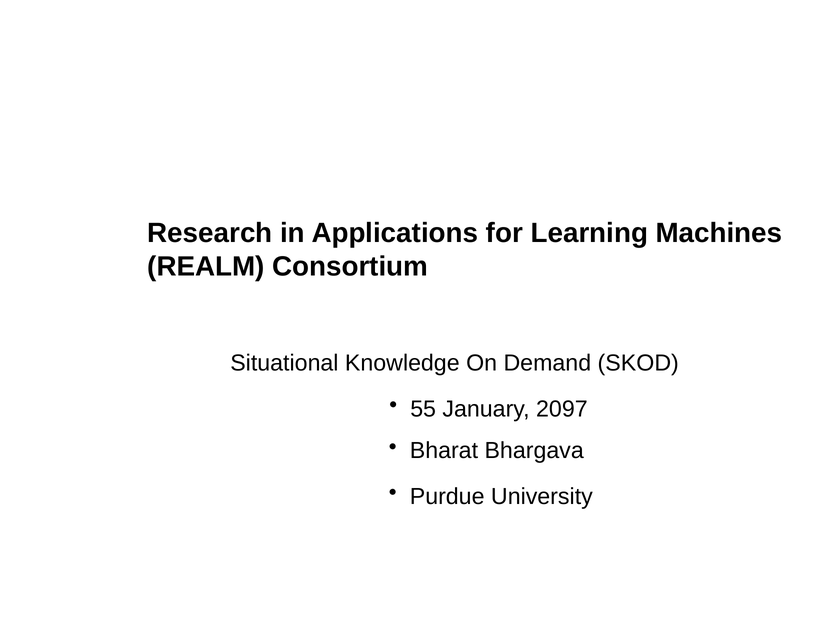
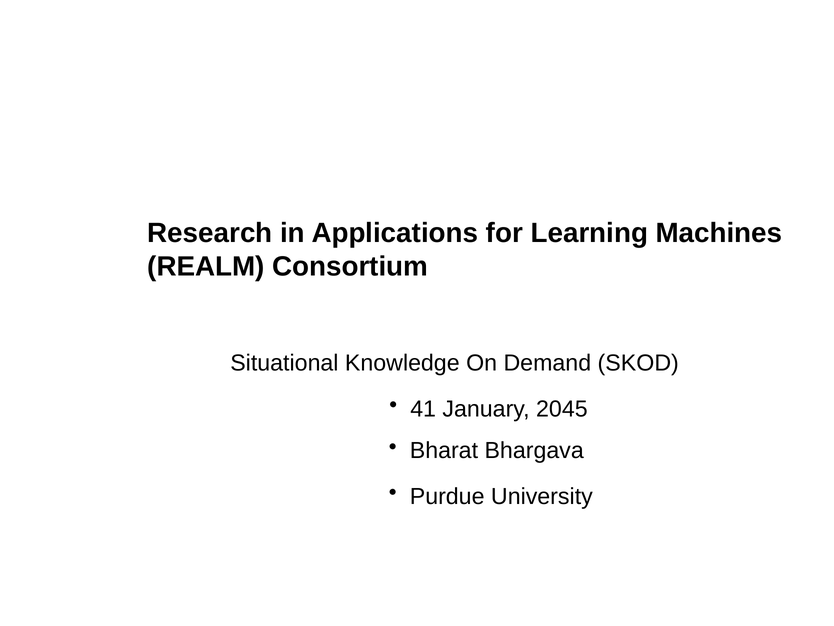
55: 55 -> 41
2097: 2097 -> 2045
